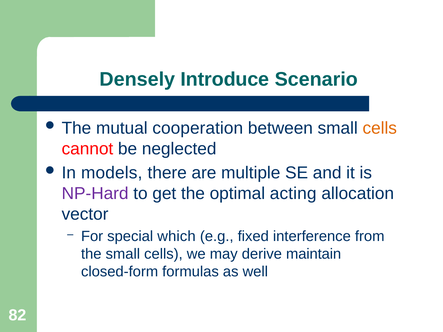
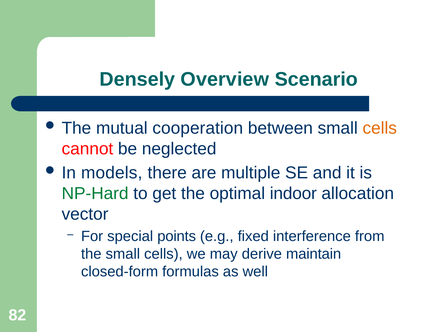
Introduce: Introduce -> Overview
NP-Hard colour: purple -> green
acting: acting -> indoor
which: which -> points
